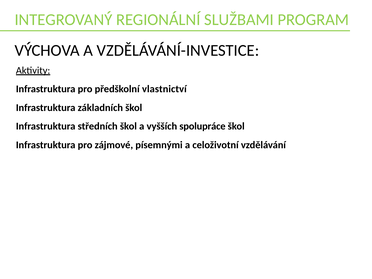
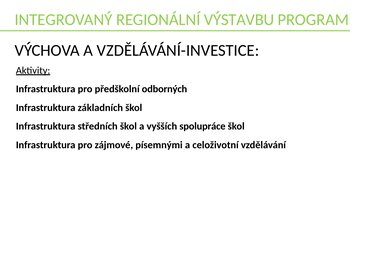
SLUŽBAMI: SLUŽBAMI -> VÝSTAVBU
vlastnictví: vlastnictví -> odborných
